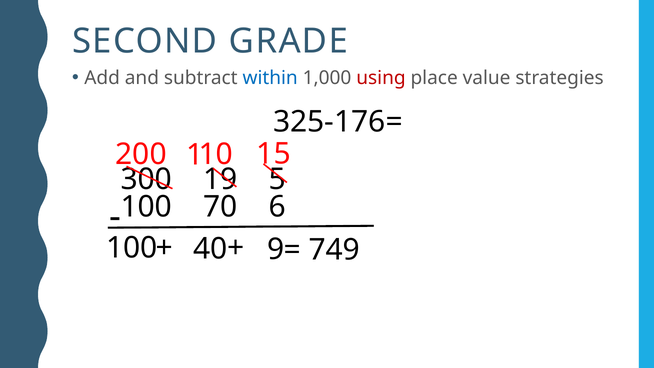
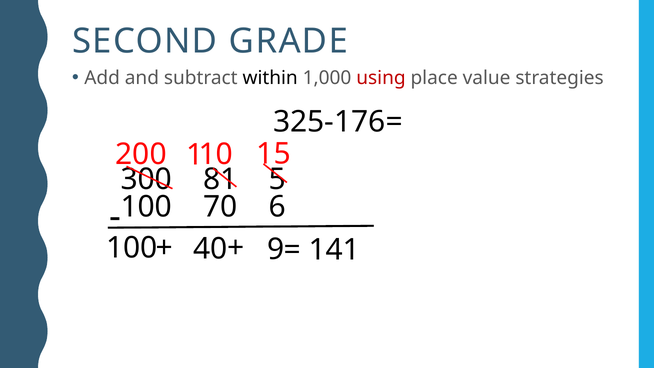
within colour: blue -> black
19: 19 -> 81
749: 749 -> 141
